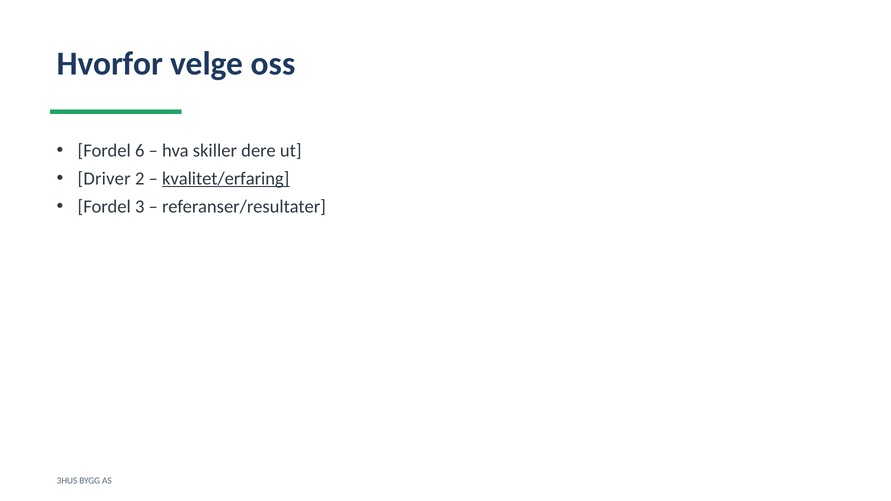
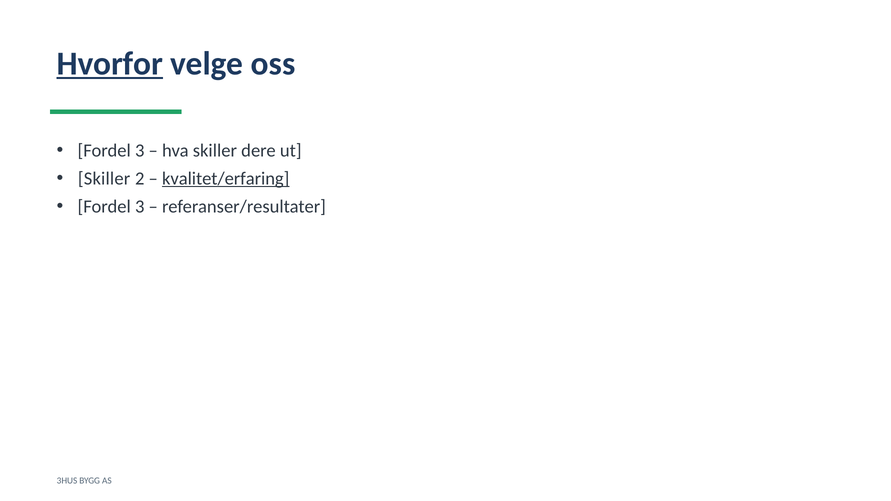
Hvorfor underline: none -> present
6 at (140, 151): 6 -> 3
Driver at (104, 179): Driver -> Skiller
